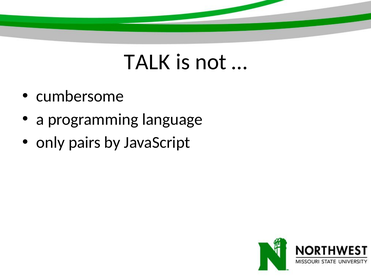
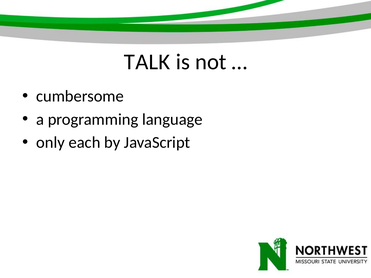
pairs: pairs -> each
